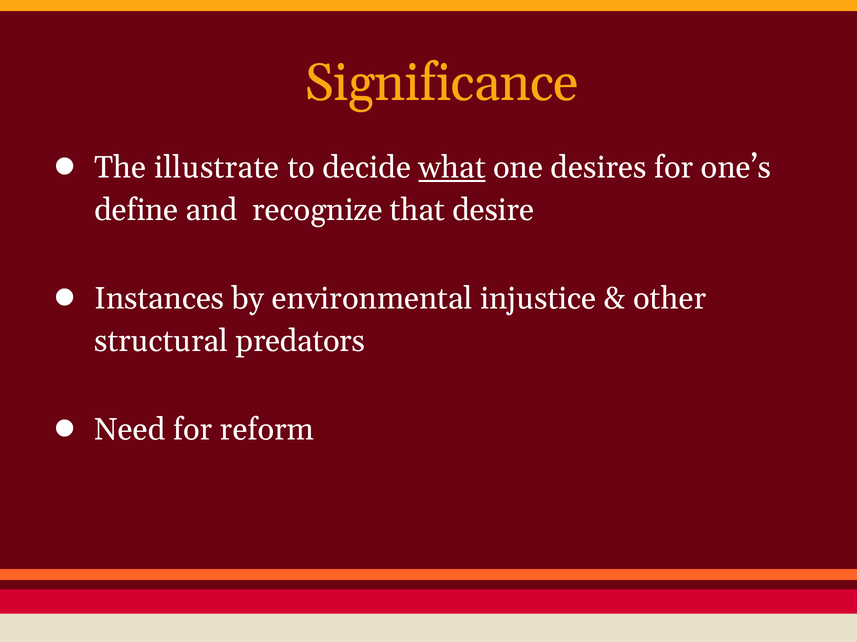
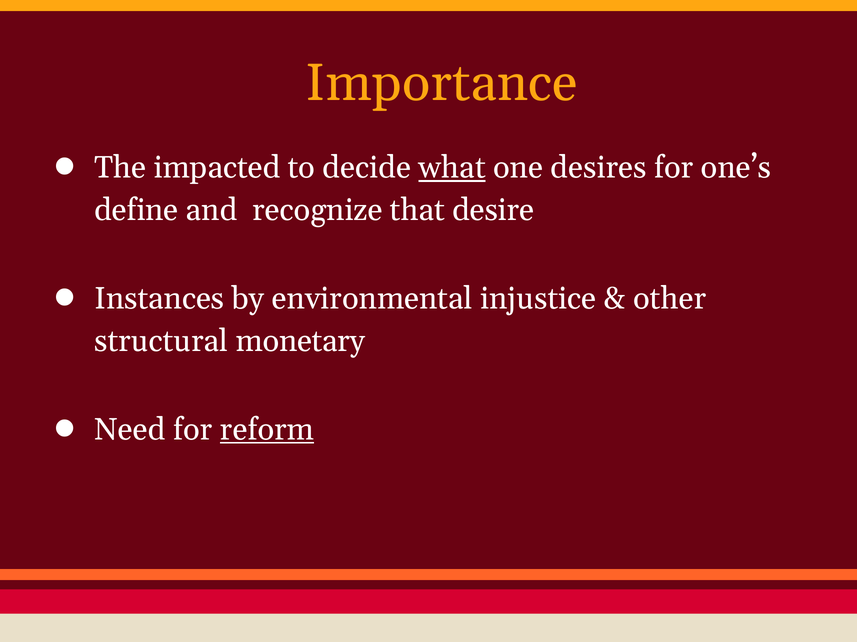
Significance: Significance -> Importance
illustrate: illustrate -> impacted
predators: predators -> monetary
reform underline: none -> present
